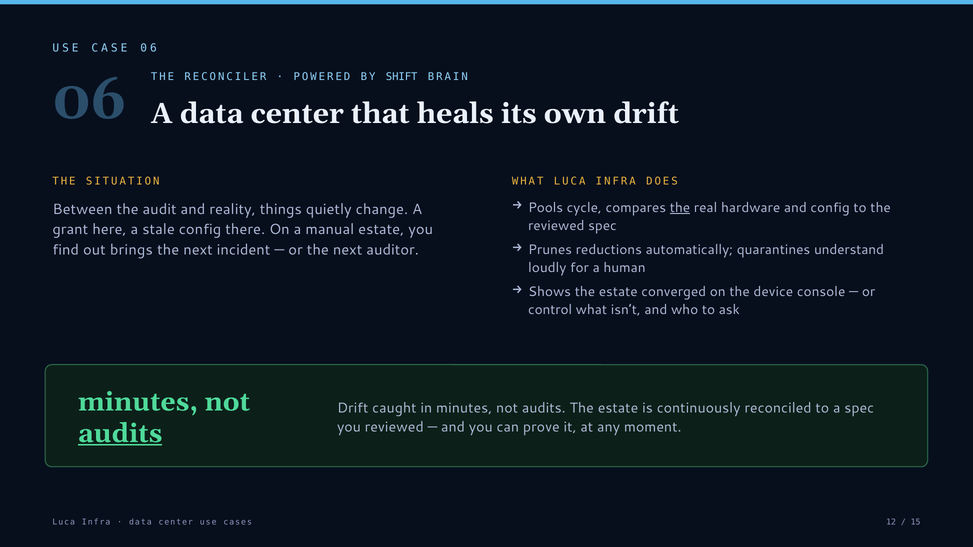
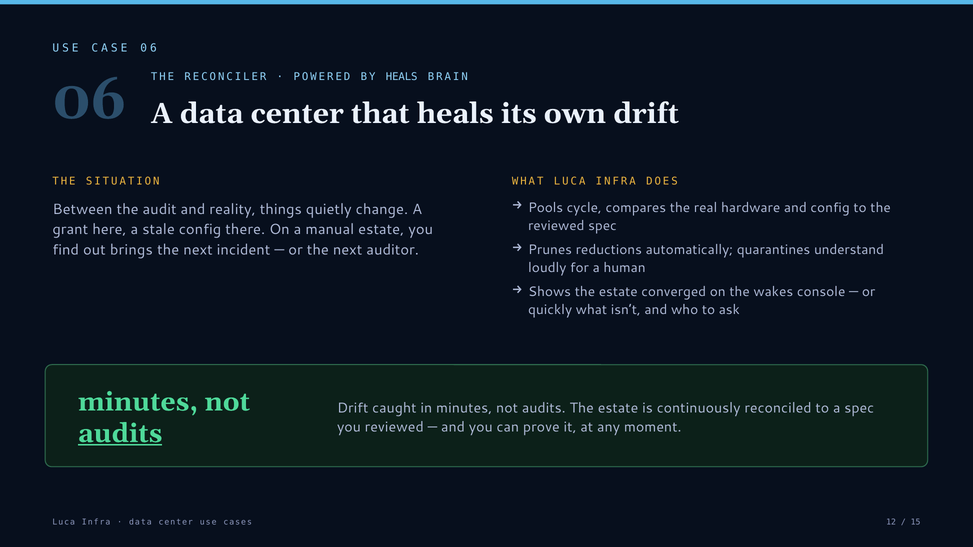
BY SHIFT: SHIFT -> HEALS
the at (680, 208) underline: present -> none
device: device -> wakes
control: control -> quickly
